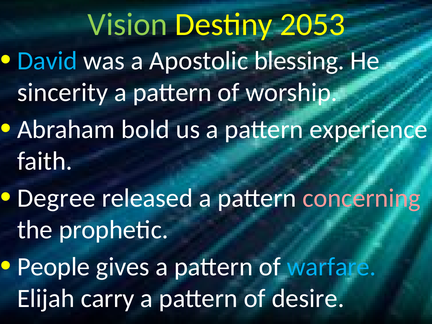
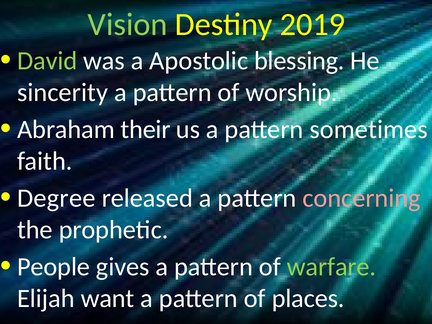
2053: 2053 -> 2019
David colour: light blue -> light green
bold: bold -> their
experience: experience -> sometimes
warfare colour: light blue -> light green
carry: carry -> want
desire: desire -> places
